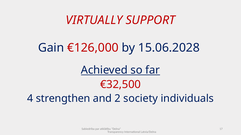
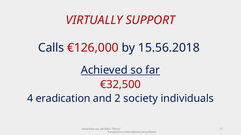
Gain: Gain -> Calls
15.06.2028: 15.06.2028 -> 15.56.2018
strengthen: strengthen -> eradication
